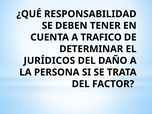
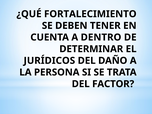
RESPONSABILIDAD: RESPONSABILIDAD -> FORTALECIMIENTO
TRAFICO: TRAFICO -> DENTRO
